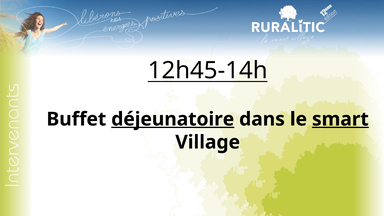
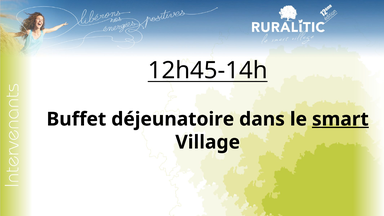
déjeunatoire underline: present -> none
